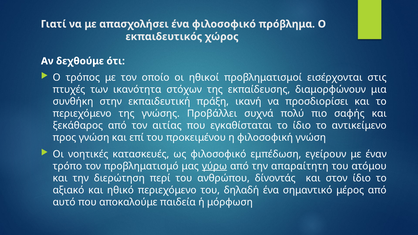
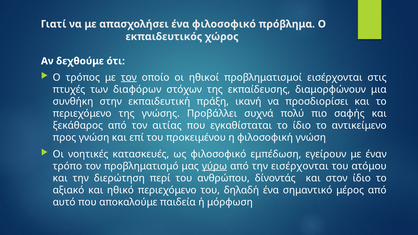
τον at (129, 78) underline: none -> present
ικανότητα: ικανότητα -> διαφόρων
την απαραίτητη: απαραίτητη -> εισέρχονται
